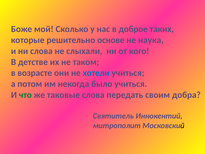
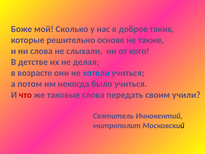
наука: наука -> также
таком: таком -> делая
что colour: green -> red
добра: добра -> учили
